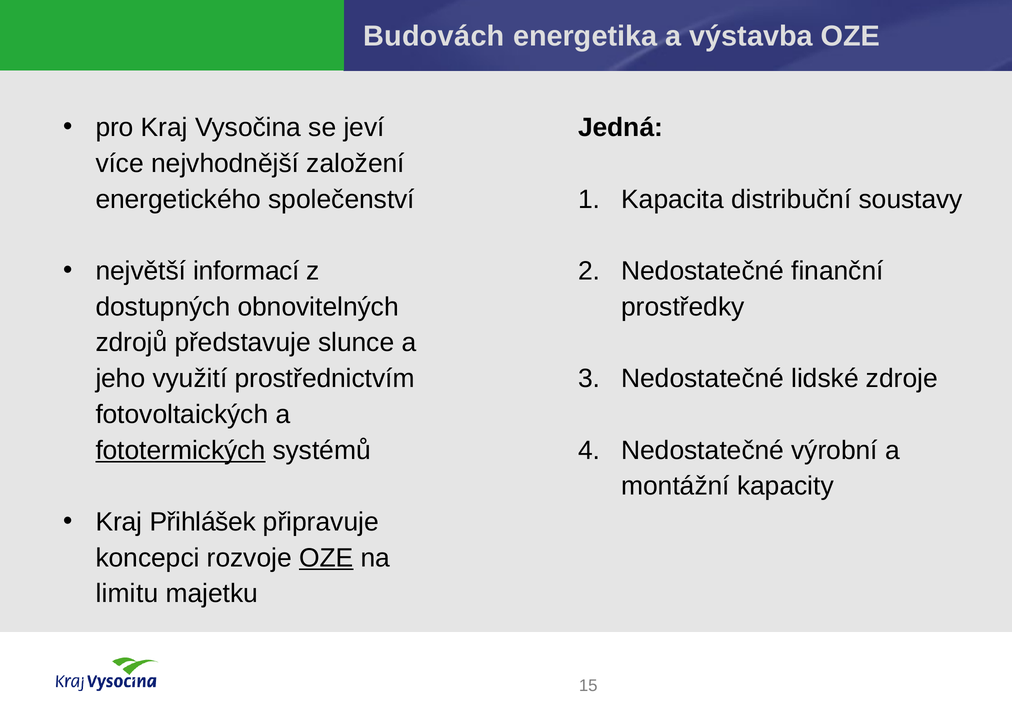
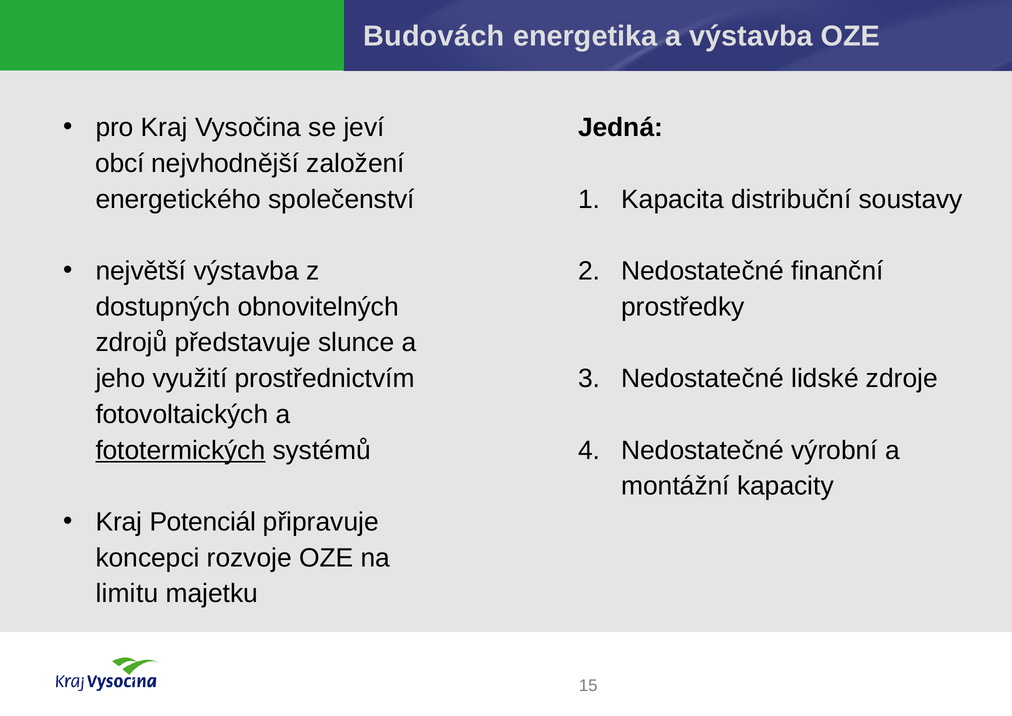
více: více -> obcí
největší informací: informací -> výstavba
Přihlášek: Přihlášek -> Potenciál
OZE at (326, 558) underline: present -> none
